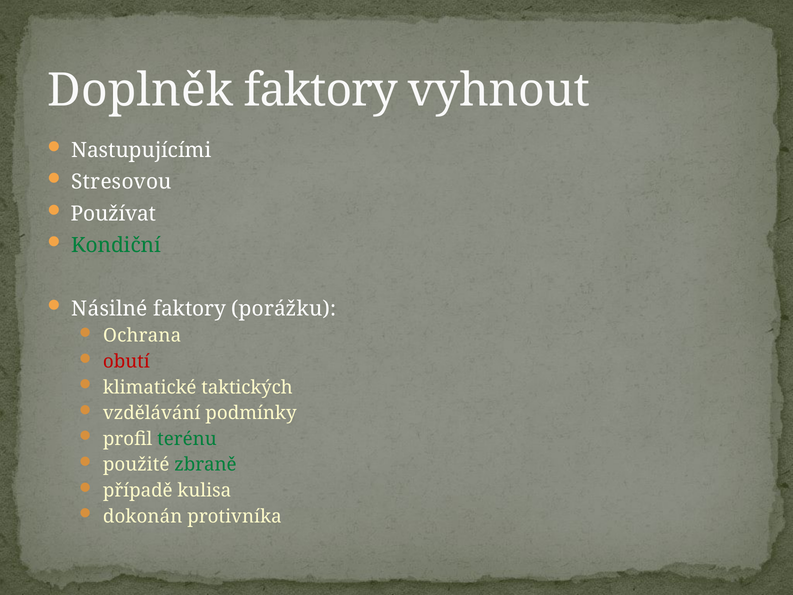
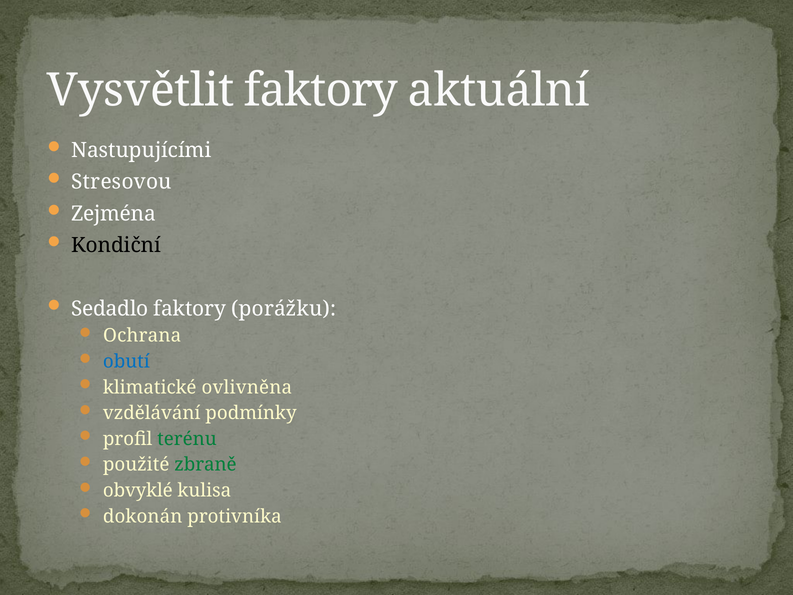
Doplněk: Doplněk -> Vysvětlit
vyhnout: vyhnout -> aktuální
Používat: Používat -> Zejména
Kondiční colour: green -> black
Násilné: Násilné -> Sedadlo
obutí colour: red -> blue
taktických: taktických -> ovlivněna
případě: případě -> obvyklé
